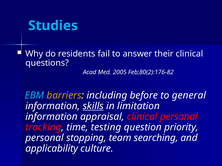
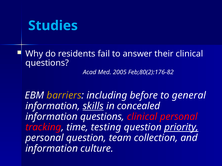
EBM colour: light blue -> white
limitation: limitation -> concealed
information appraisal: appraisal -> questions
priority underline: none -> present
personal stopping: stopping -> question
searching: searching -> collection
applicability at (52, 149): applicability -> information
